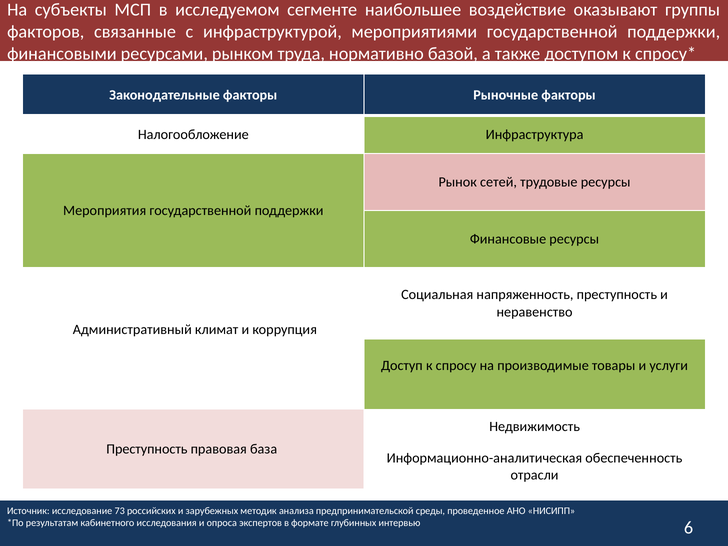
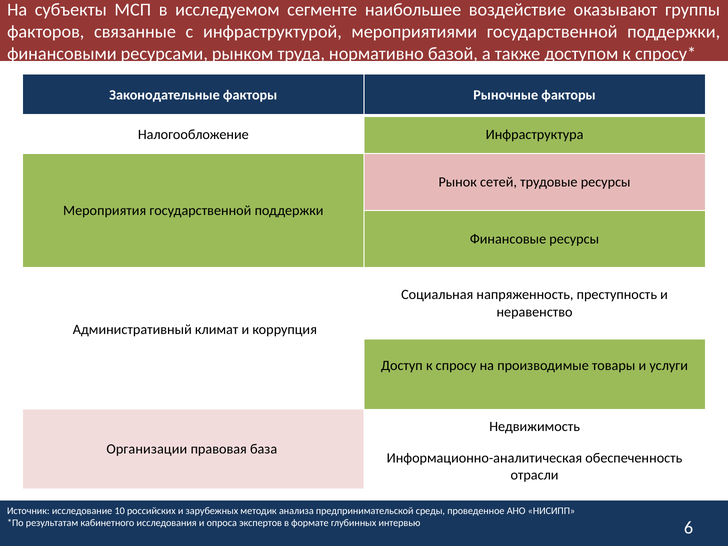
Преступность at (147, 449): Преступность -> Организации
73: 73 -> 10
